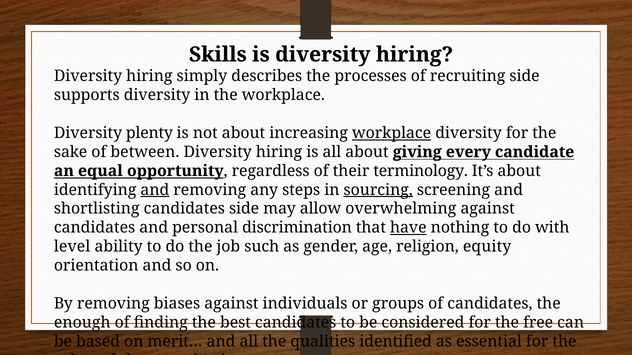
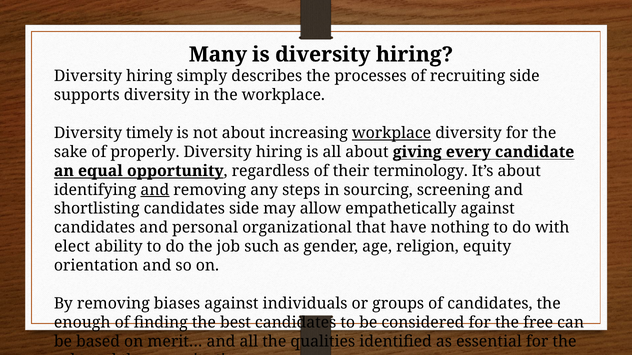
Skills: Skills -> Many
plenty: plenty -> timely
between: between -> properly
sourcing underline: present -> none
overwhelming: overwhelming -> empathetically
discrimination: discrimination -> organizational
have underline: present -> none
level: level -> elect
